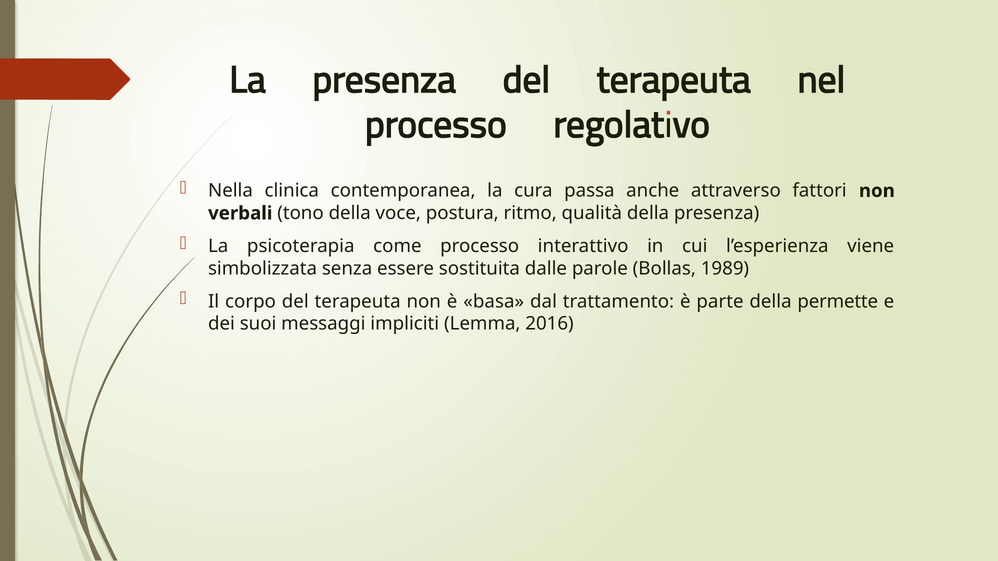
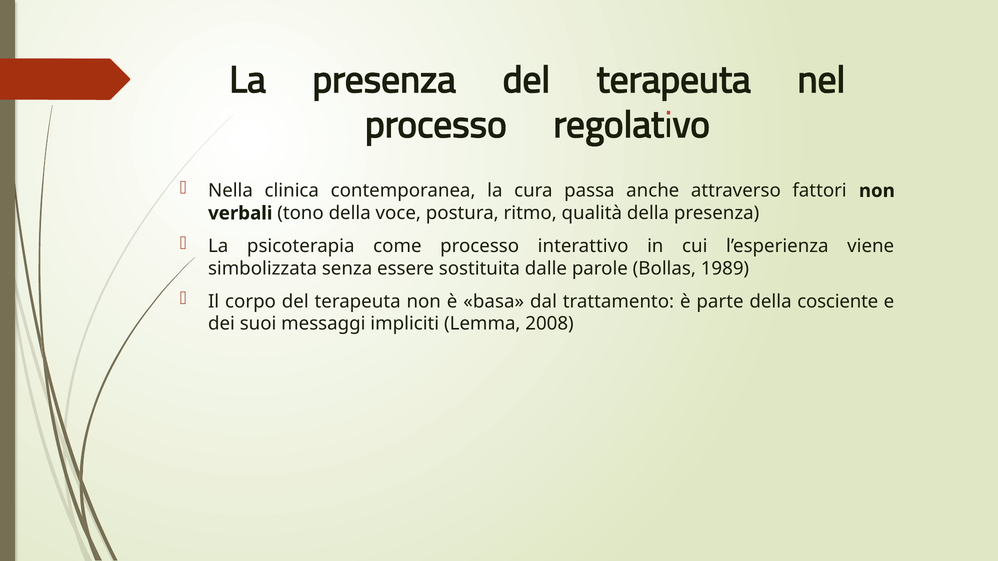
permette: permette -> cosciente
2016: 2016 -> 2008
